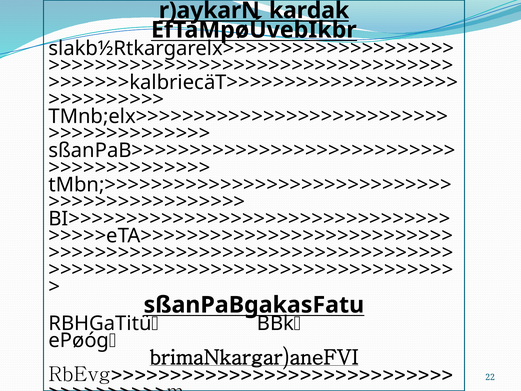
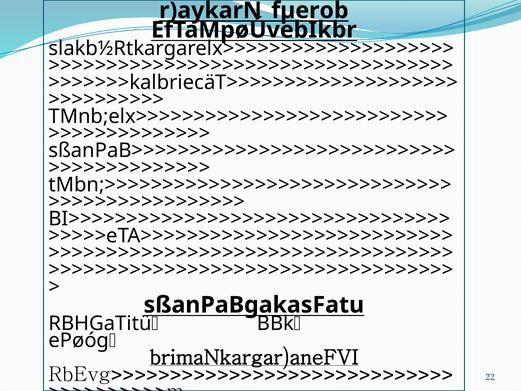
r)aykarN_kardak: r)aykarN_kardak -> r)aykarN_fµerob
